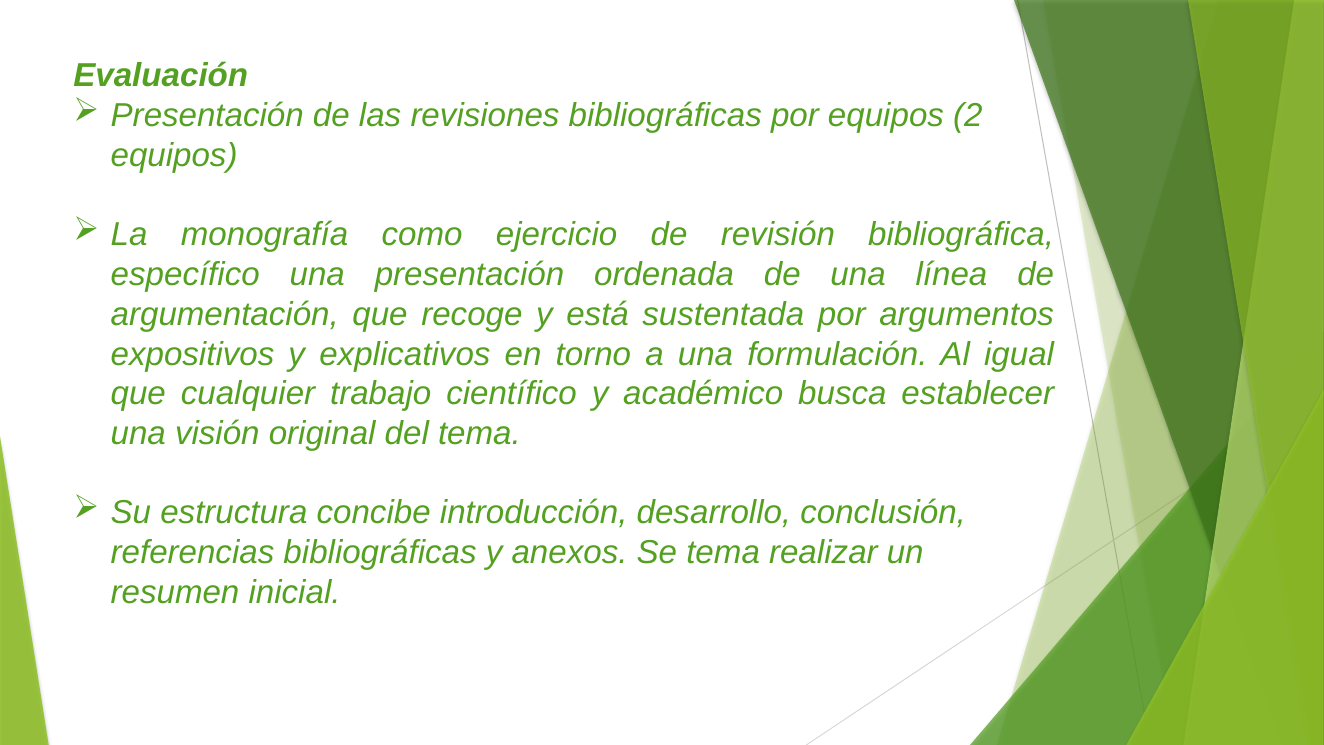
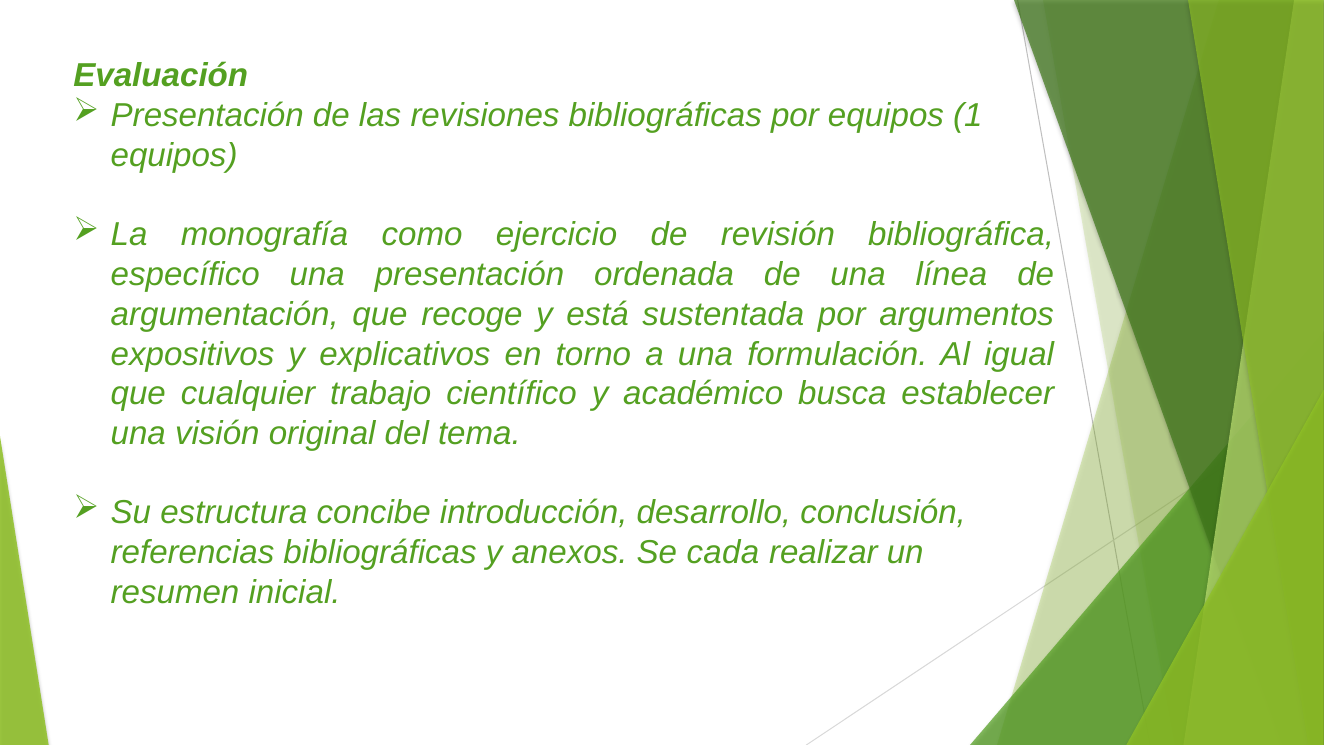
2: 2 -> 1
Se tema: tema -> cada
